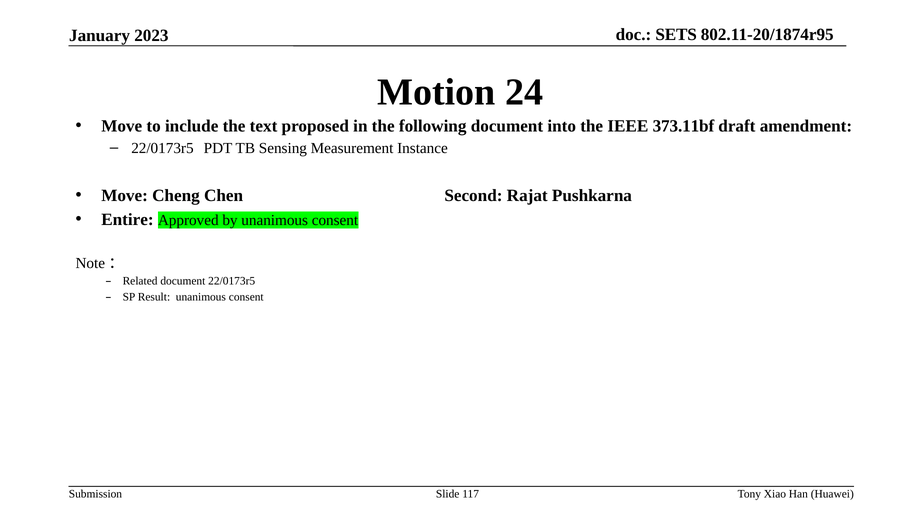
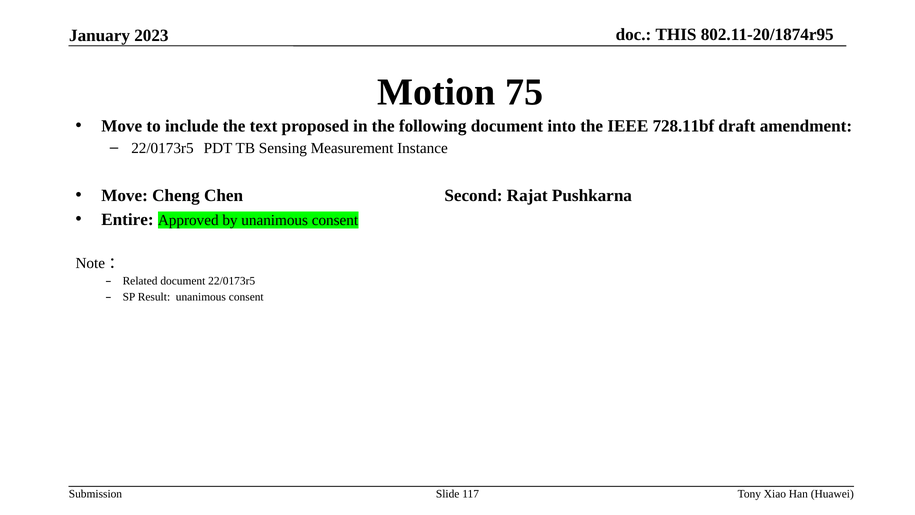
SETS: SETS -> THIS
24: 24 -> 75
373.11bf: 373.11bf -> 728.11bf
